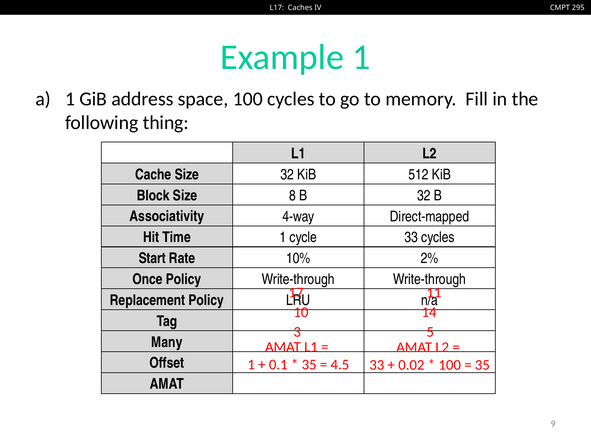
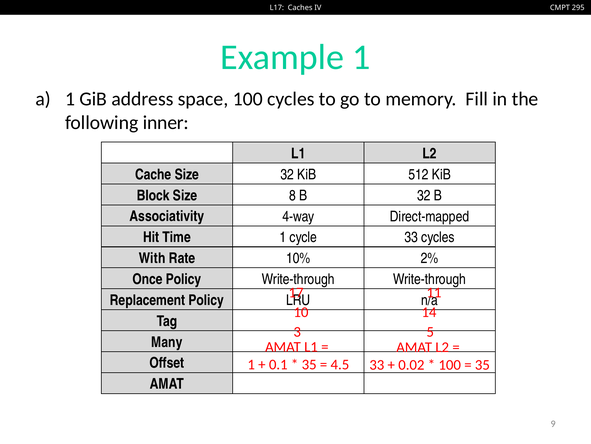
thing: thing -> inner
Start: Start -> With
